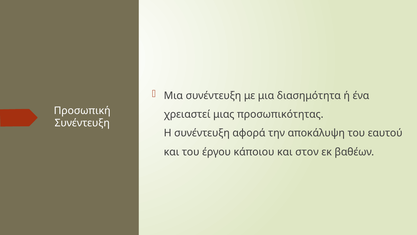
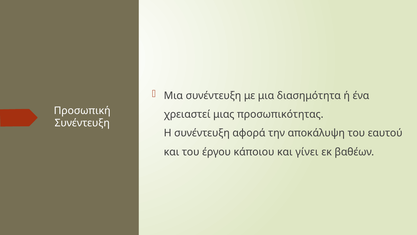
στον: στον -> γίνει
